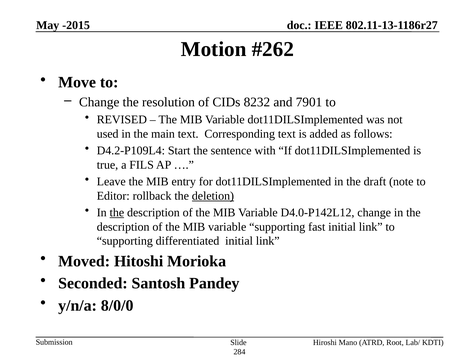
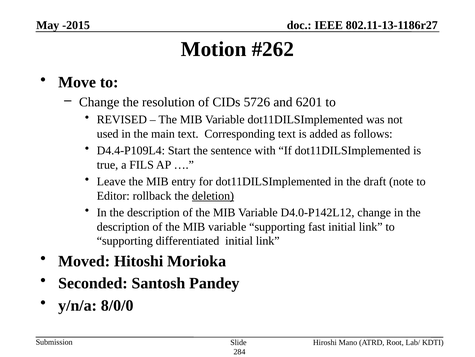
8232: 8232 -> 5726
7901: 7901 -> 6201
D4.2-P109L4: D4.2-P109L4 -> D4.4-P109L4
the at (117, 212) underline: present -> none
